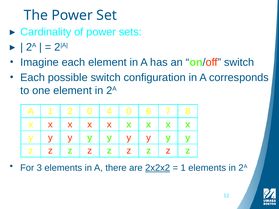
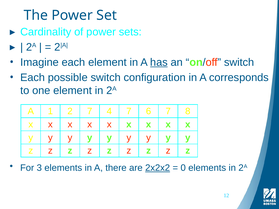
has underline: none -> present
2 0: 0 -> 7
4 0: 0 -> 7
1 at (183, 168): 1 -> 0
